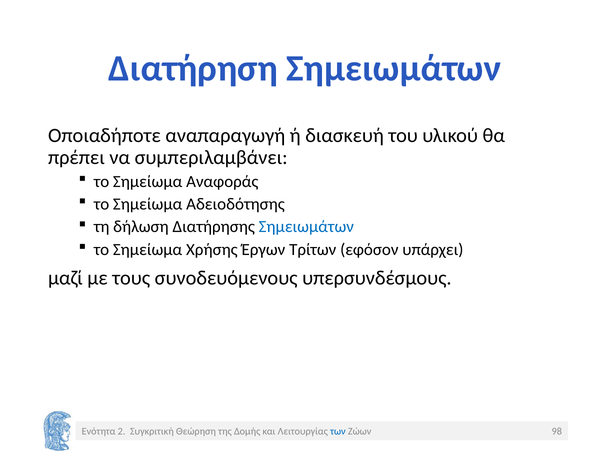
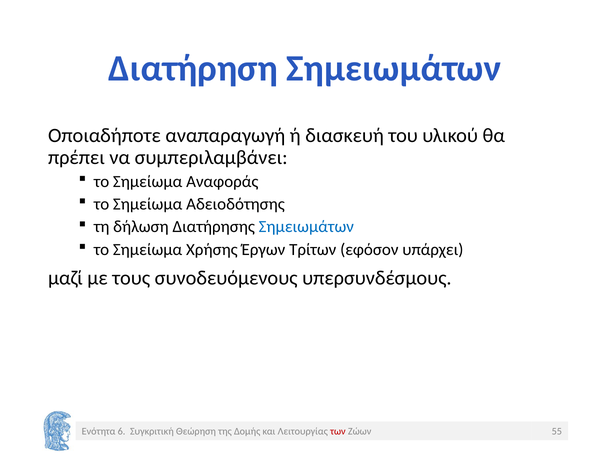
2: 2 -> 6
των colour: blue -> red
98: 98 -> 55
